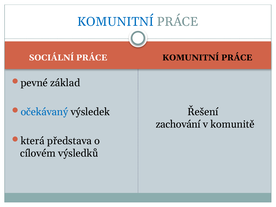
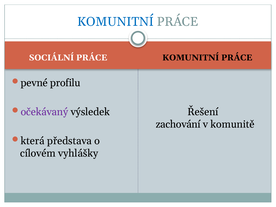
základ: základ -> profilu
očekávaný colour: blue -> purple
výsledků: výsledků -> vyhlášky
